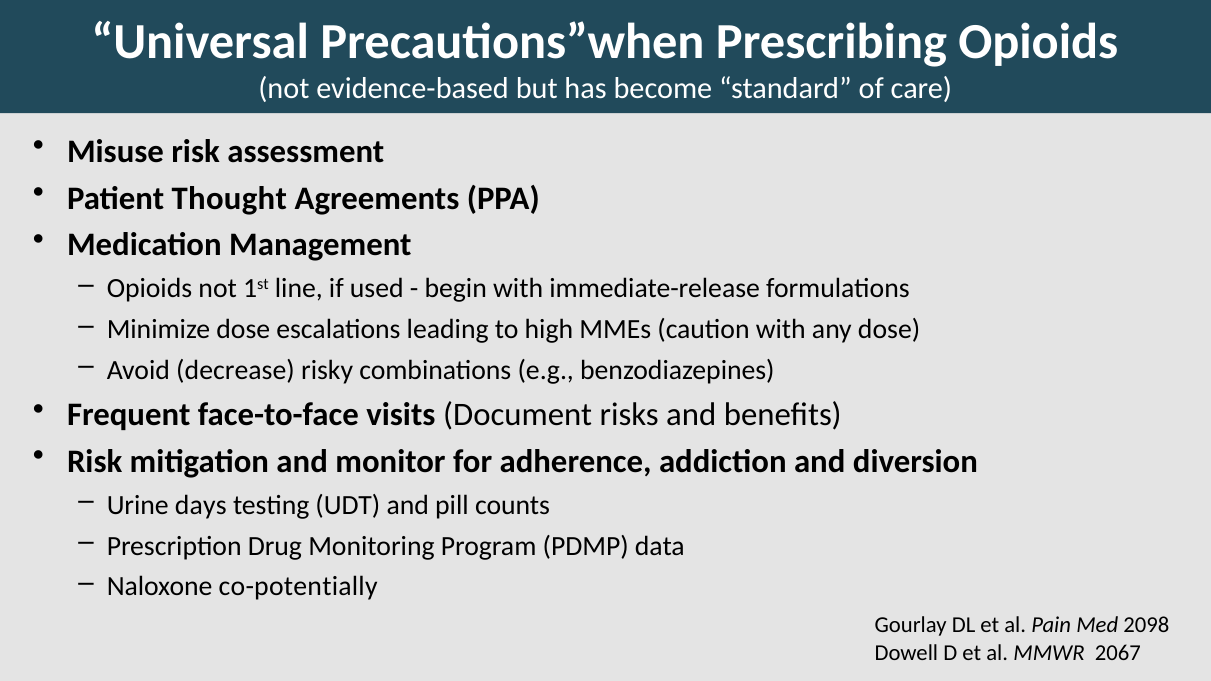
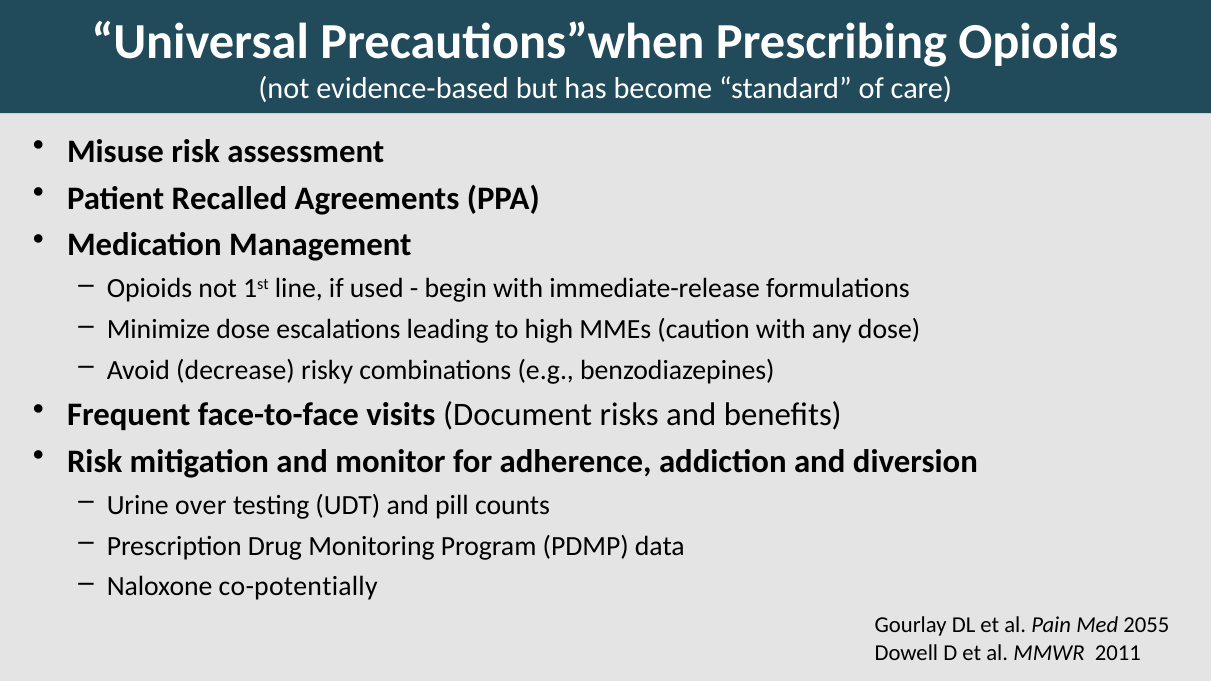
Thought: Thought -> Recalled
days: days -> over
2098: 2098 -> 2055
2067: 2067 -> 2011
